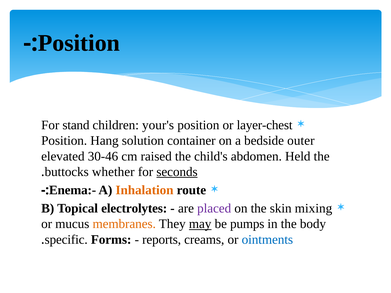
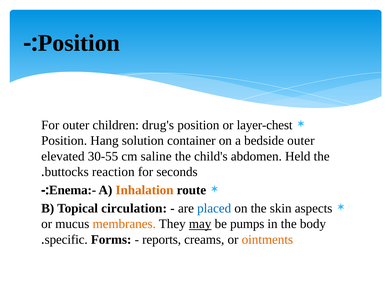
For stand: stand -> outer
your's: your's -> drug's
30-46: 30-46 -> 30-55
raised: raised -> saline
whether: whether -> reaction
seconds underline: present -> none
electrolytes: electrolytes -> circulation
placed colour: purple -> blue
mixing: mixing -> aspects
ointments colour: blue -> orange
